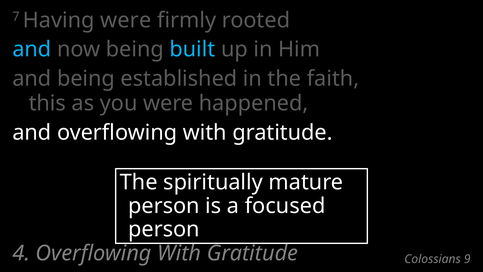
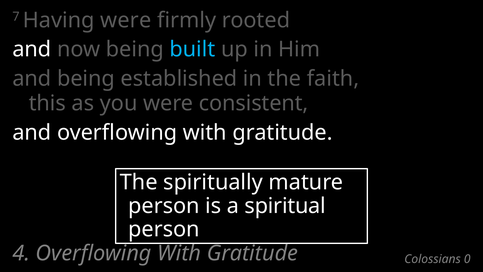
and at (32, 49) colour: light blue -> white
happened: happened -> consistent
focused: focused -> spiritual
9: 9 -> 0
